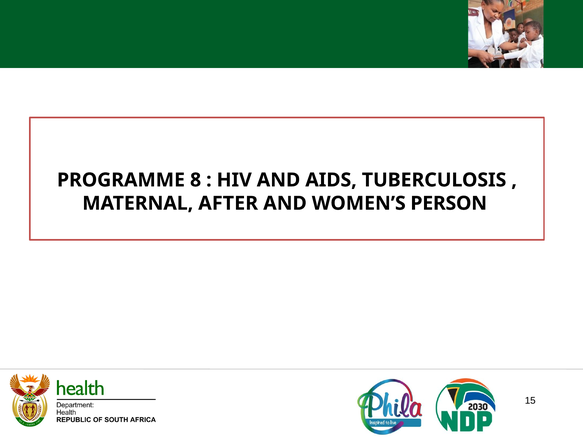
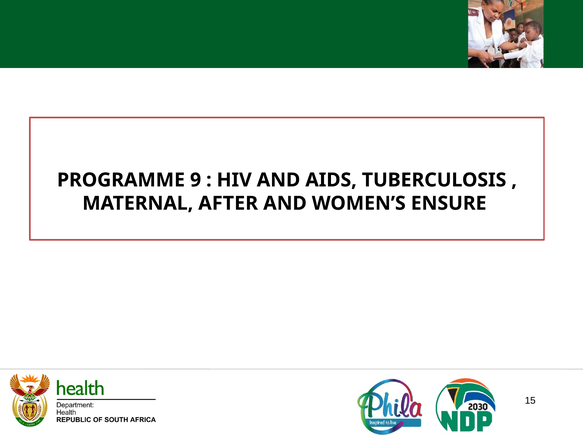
8: 8 -> 9
PERSON: PERSON -> ENSURE
